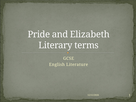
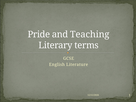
Elizabeth: Elizabeth -> Teaching
